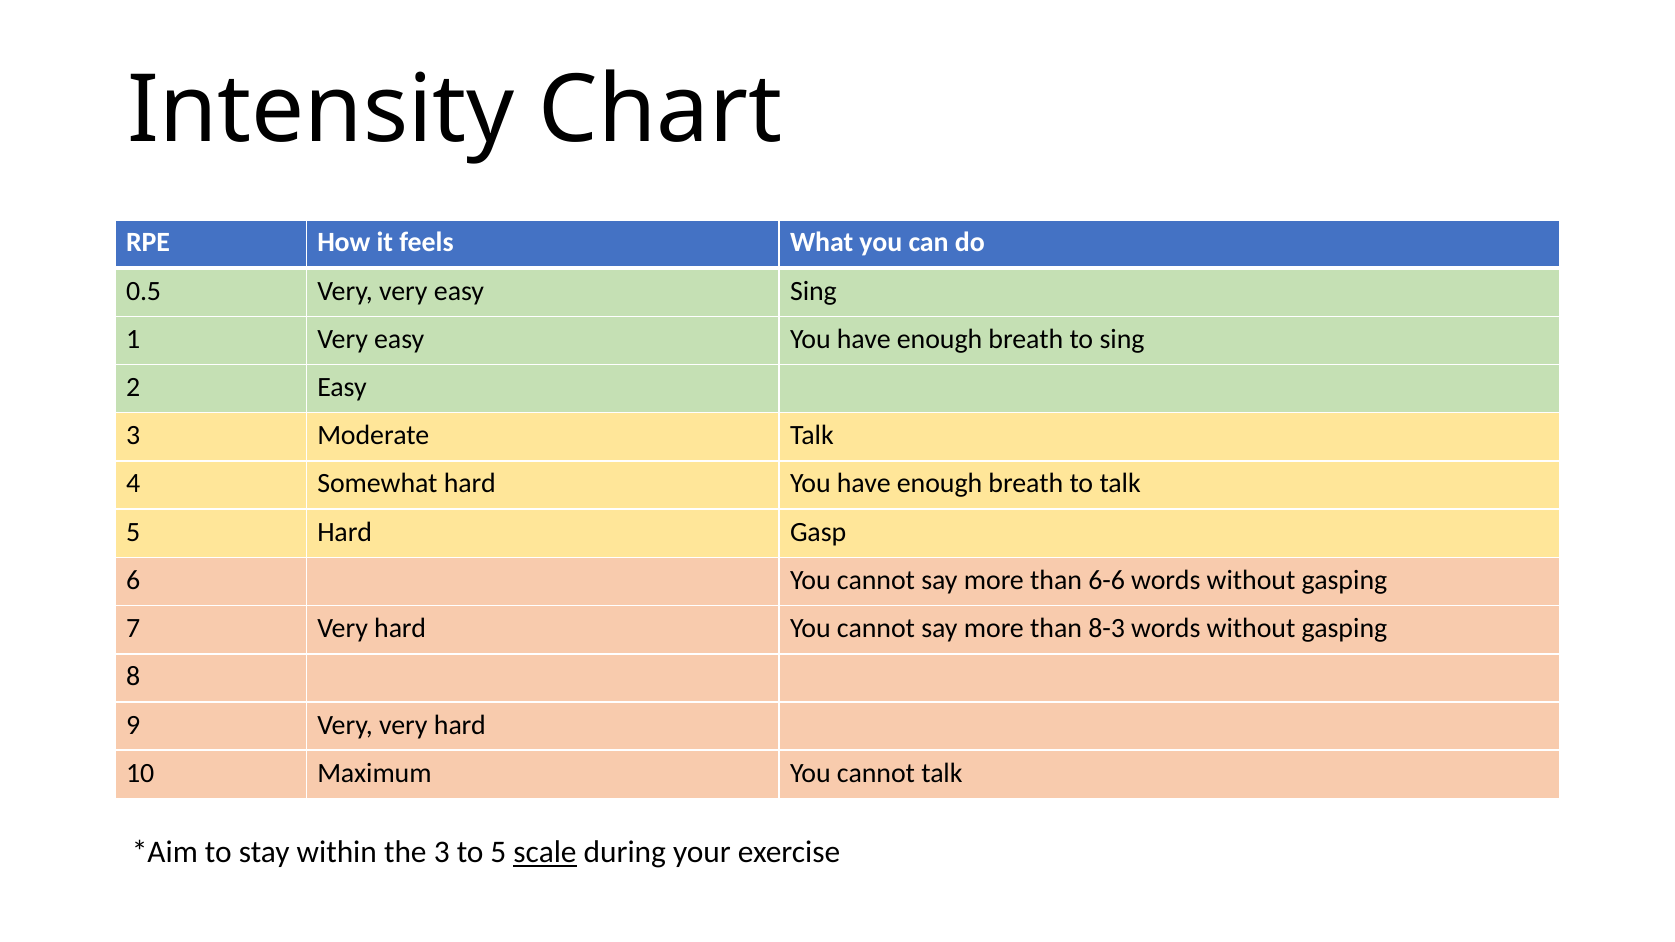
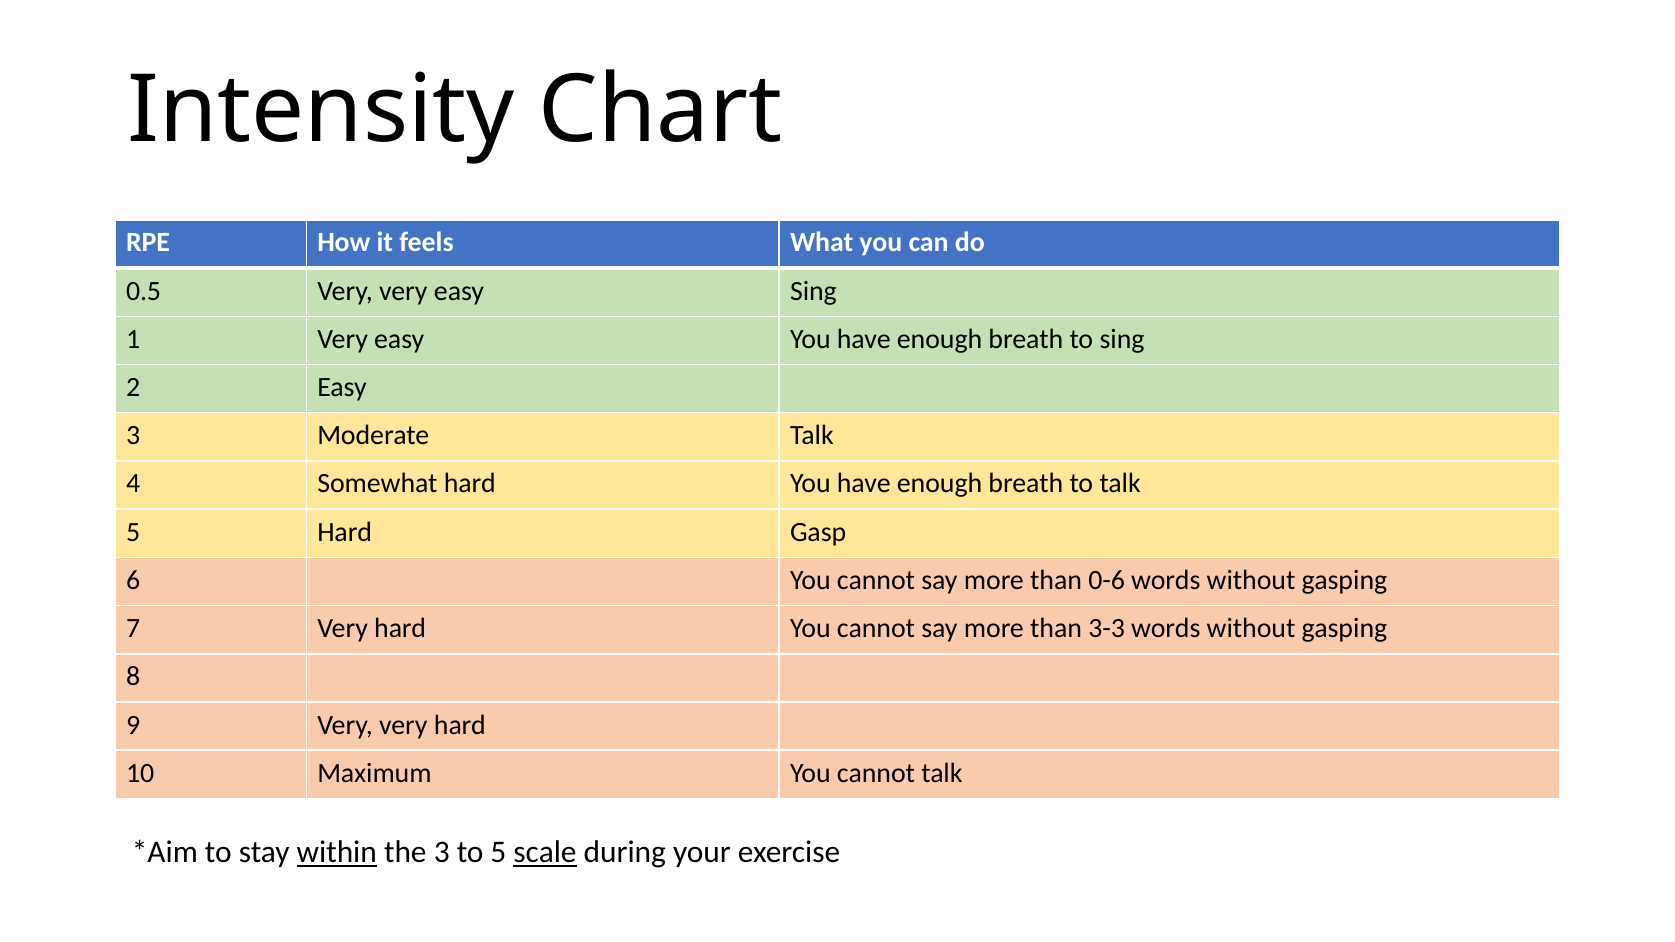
6-6: 6-6 -> 0-6
8-3: 8-3 -> 3-3
within underline: none -> present
